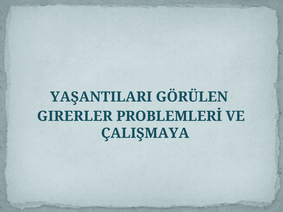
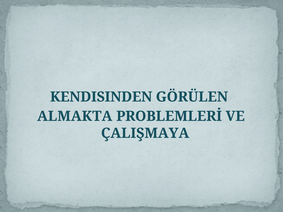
YAŞANTILARI: YAŞANTILARI -> KENDISINDEN
GIRERLER: GIRERLER -> ALMAKTA
